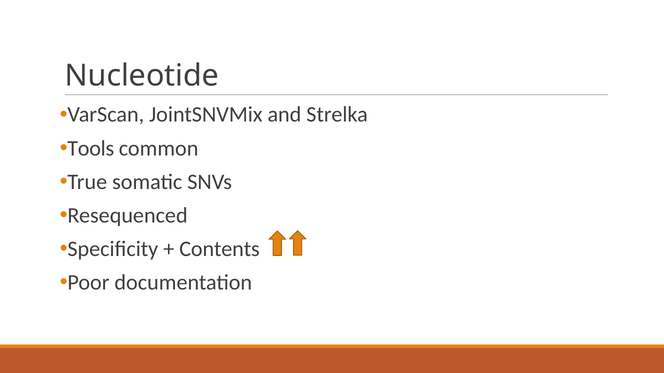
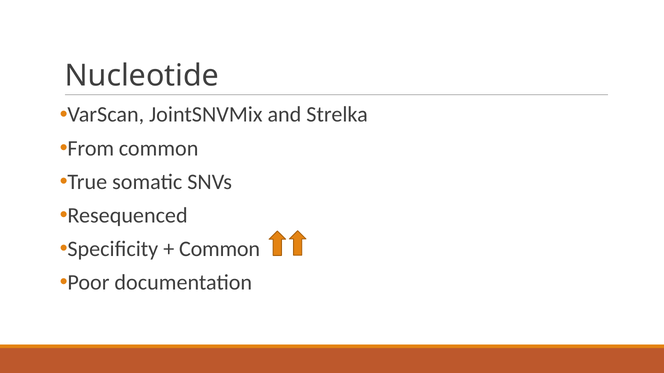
Tools: Tools -> From
Contents at (219, 249): Contents -> Common
